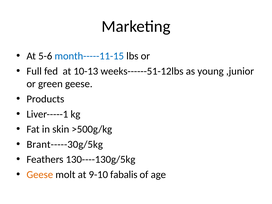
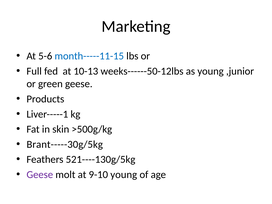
weeks------51-12lbs: weeks------51-12lbs -> weeks------50-12lbs
130----130g/5kg: 130----130g/5kg -> 521----130g/5kg
Geese at (40, 175) colour: orange -> purple
9-10 fabalis: fabalis -> young
